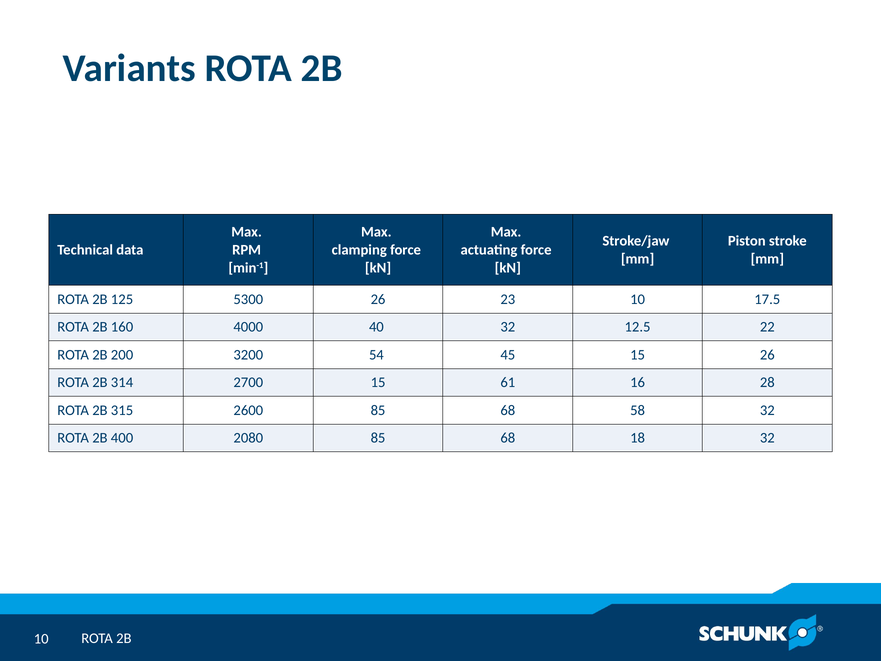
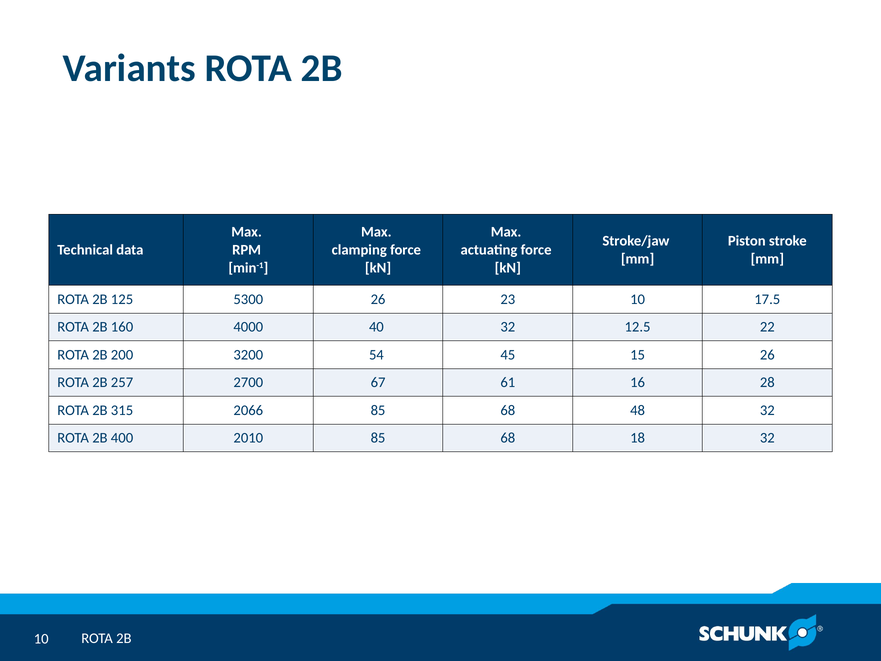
314: 314 -> 257
2700 15: 15 -> 67
2600: 2600 -> 2066
58: 58 -> 48
2080: 2080 -> 2010
